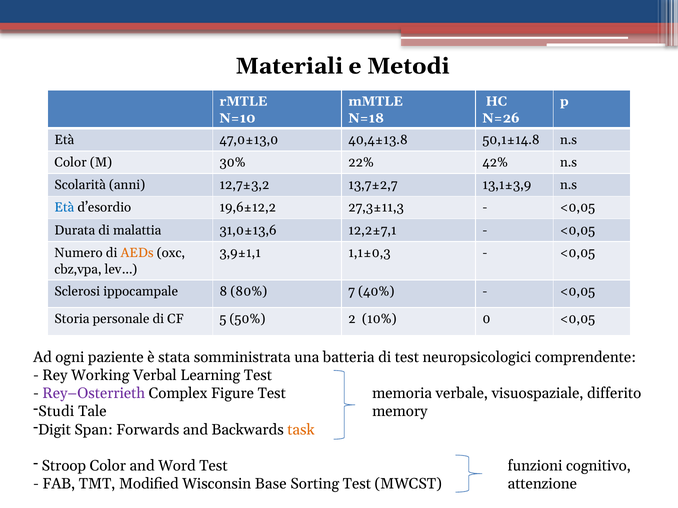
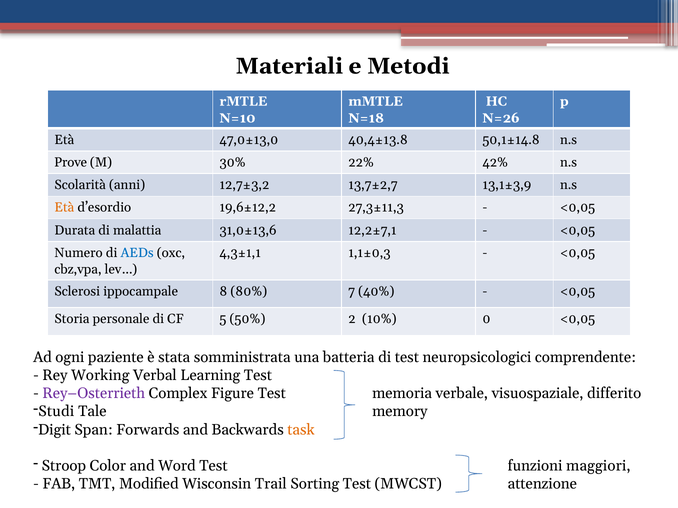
Color at (71, 162): Color -> Prove
Età at (64, 208) colour: blue -> orange
AEDs colour: orange -> blue
3,9±1,1: 3,9±1,1 -> 4,3±1,1
cognitivo: cognitivo -> maggiori
Base: Base -> Trail
